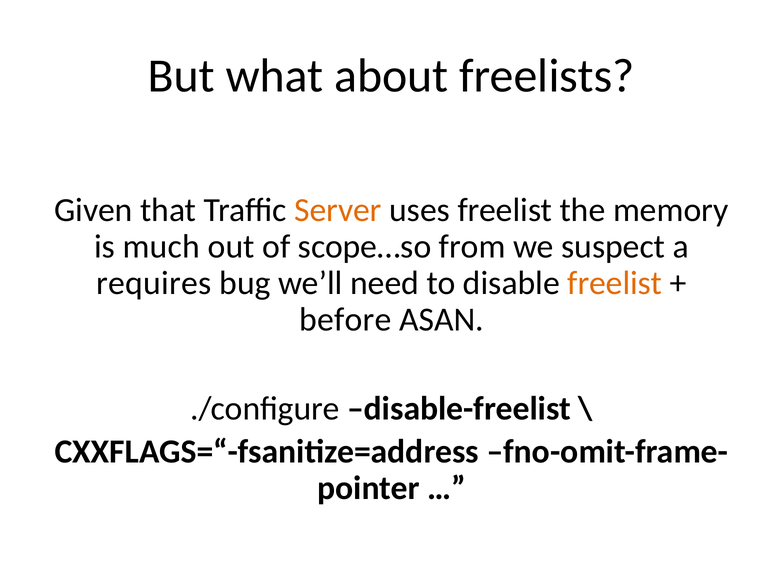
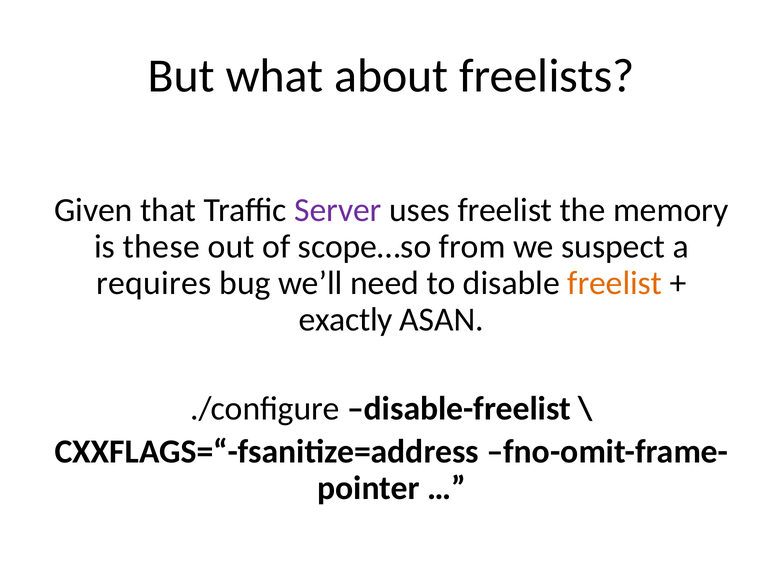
Server colour: orange -> purple
much: much -> these
before: before -> exactly
